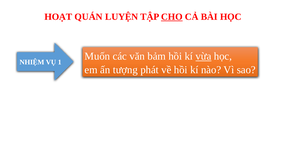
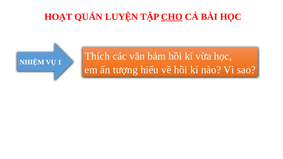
Muốn: Muốn -> Thích
vừa underline: present -> none
phát: phát -> hiểu
